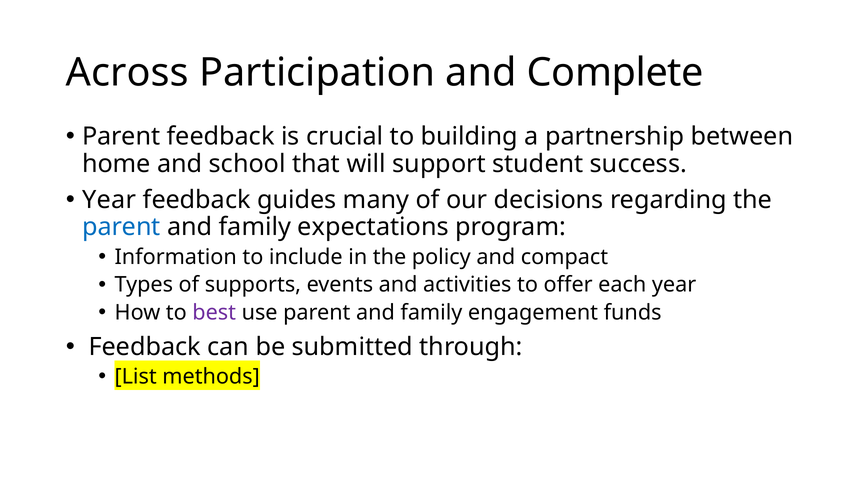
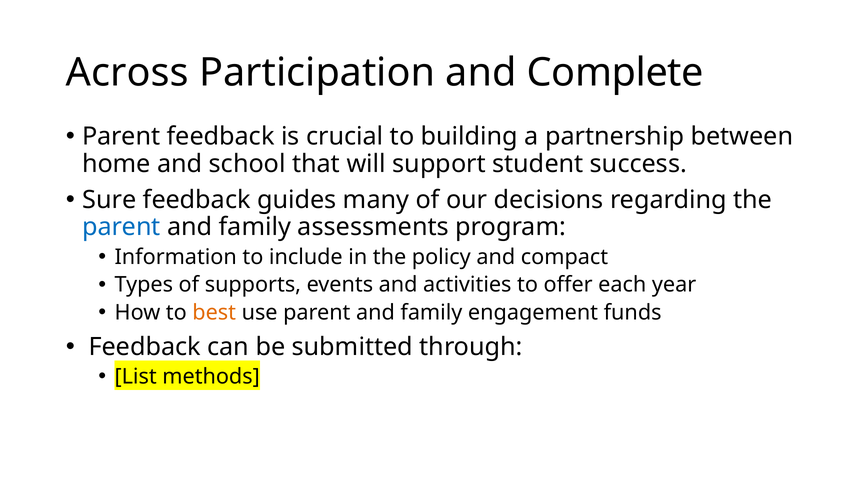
Year at (109, 200): Year -> Sure
expectations: expectations -> assessments
best colour: purple -> orange
